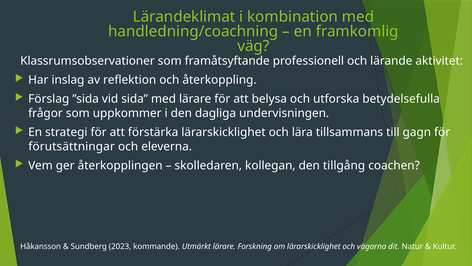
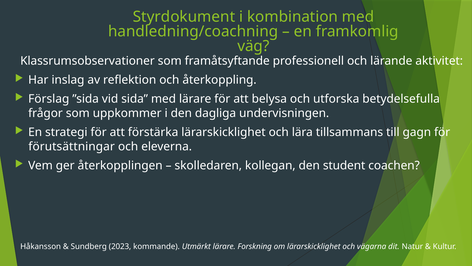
Lärandeklimat: Lärandeklimat -> Styrdokument
tillgång: tillgång -> student
